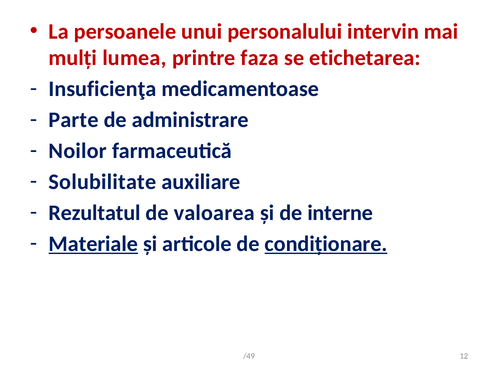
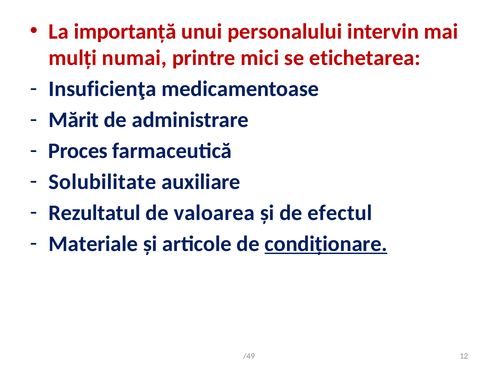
persoanele: persoanele -> importanță
lumea: lumea -> numai
faza: faza -> mici
Parte: Parte -> Mărit
Noilor: Noilor -> Proces
interne: interne -> efectul
Materiale underline: present -> none
